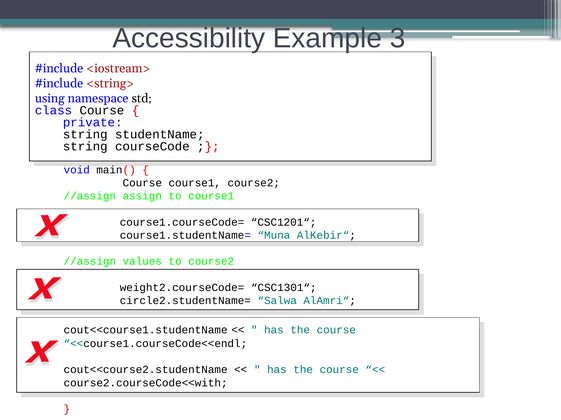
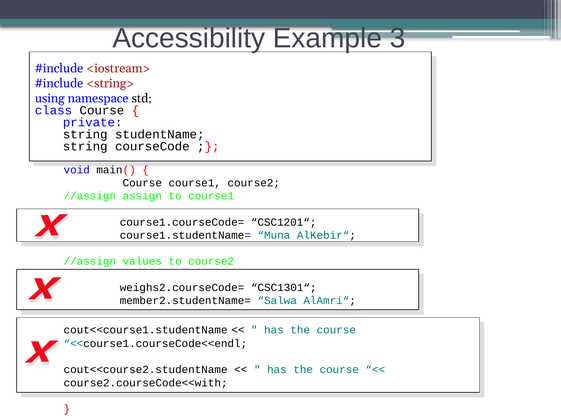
weight2.courseCode=: weight2.courseCode= -> weighs2.courseCode=
circle2.studentName=: circle2.studentName= -> member2.studentName=
